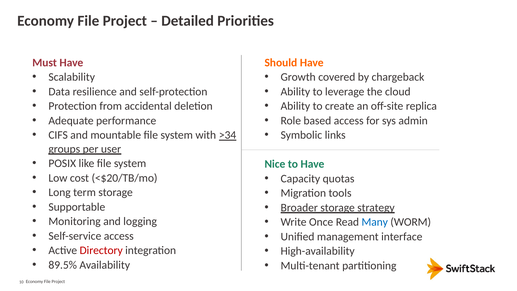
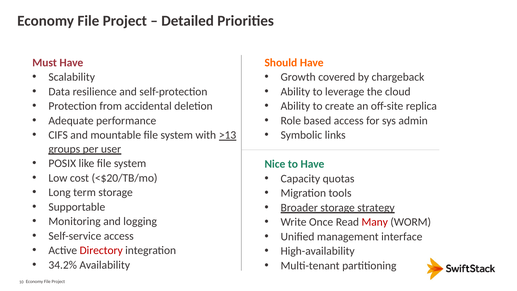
>34: >34 -> >13
Many colour: blue -> red
89.5%: 89.5% -> 34.2%
